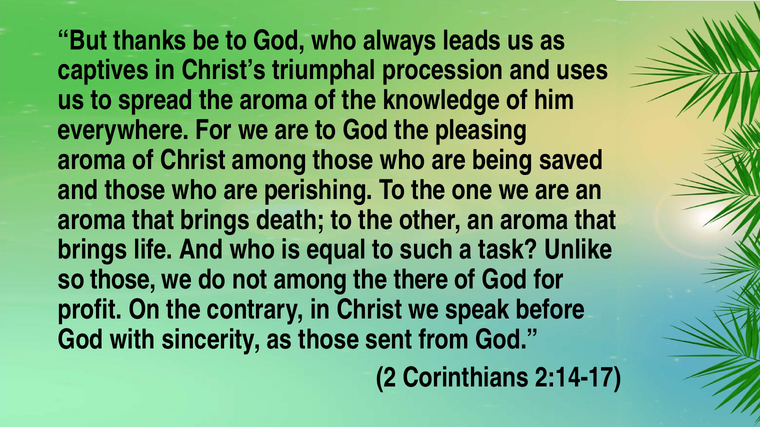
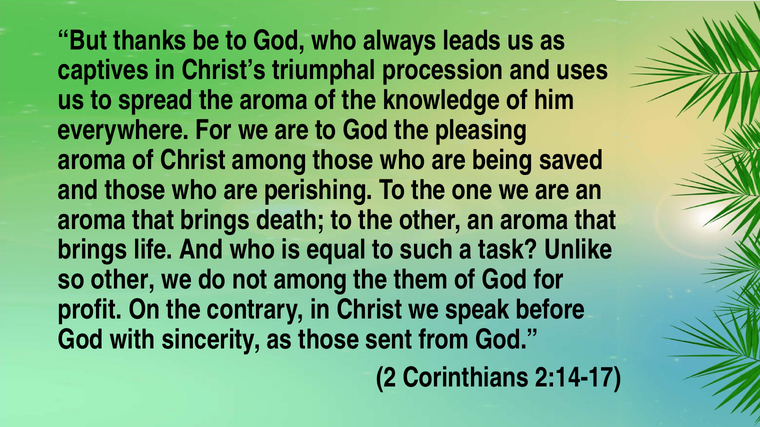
so those: those -> other
there: there -> them
